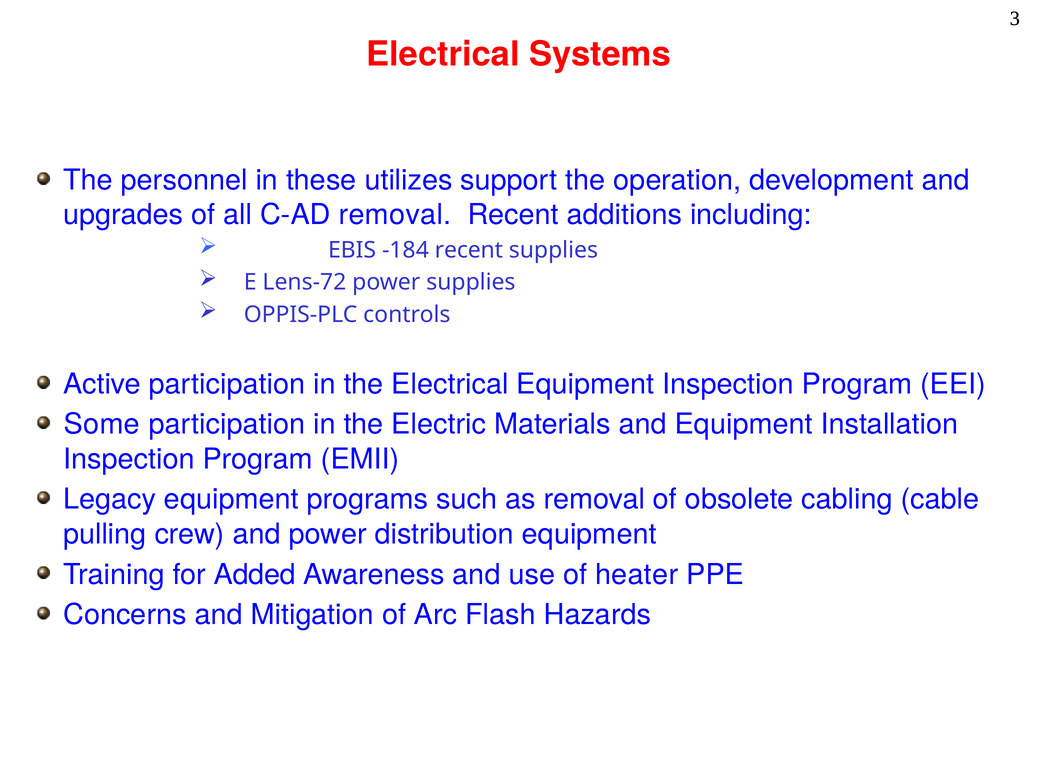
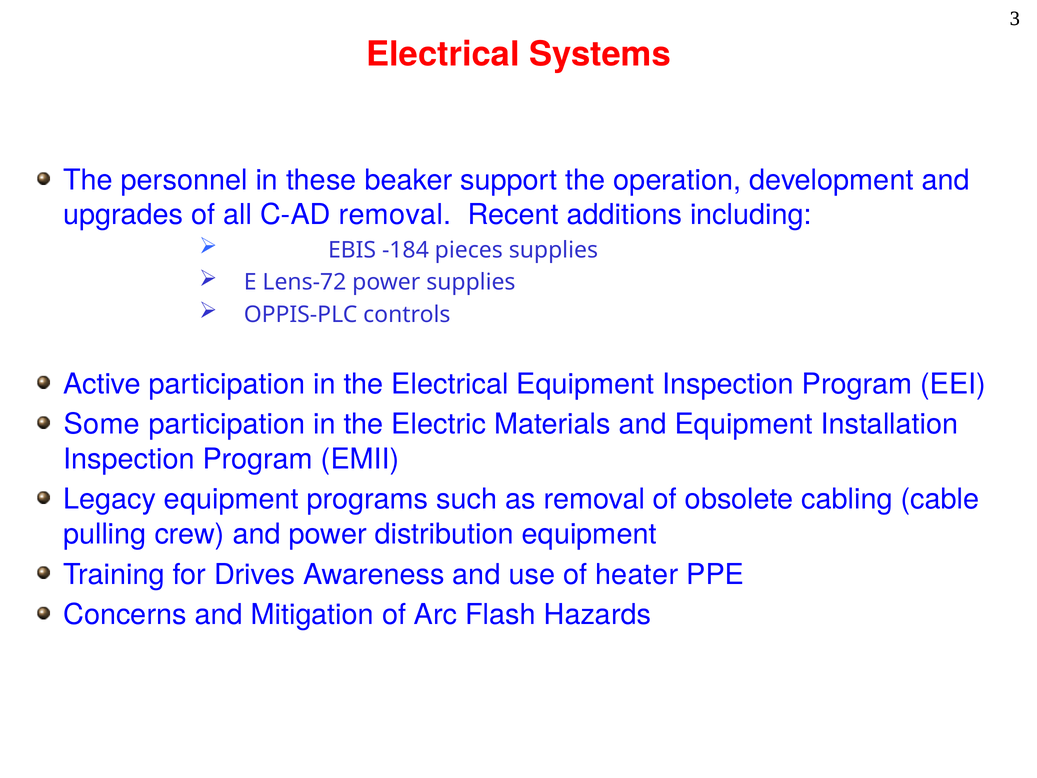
utilizes: utilizes -> beaker
-184 recent: recent -> pieces
Added: Added -> Drives
